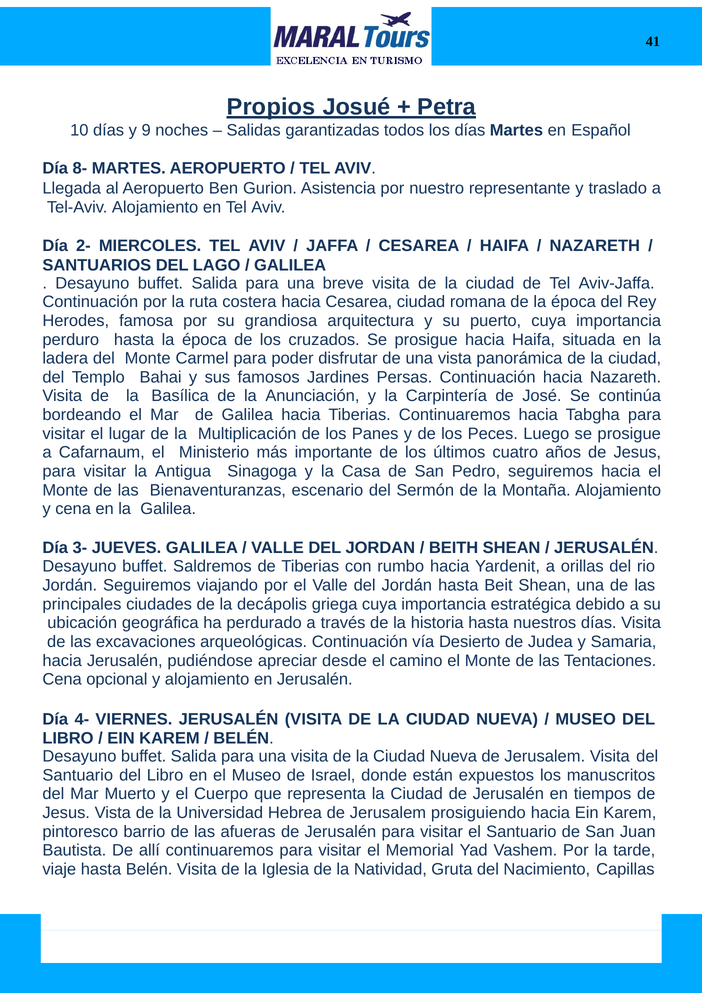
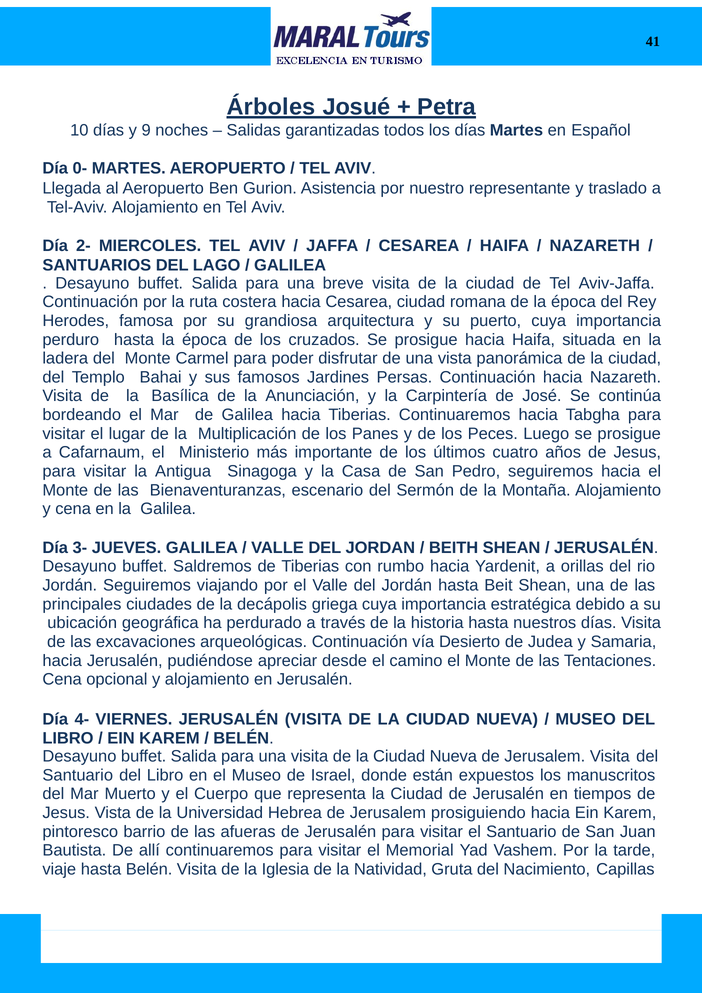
Propios: Propios -> Árboles
8-: 8- -> 0-
